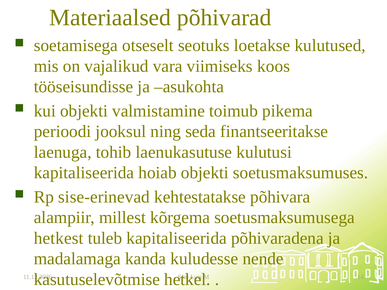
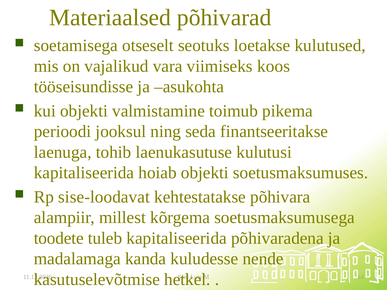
sise-erinevad: sise-erinevad -> sise-loodavat
hetkest: hetkest -> toodete
